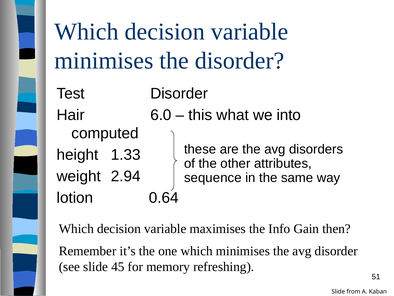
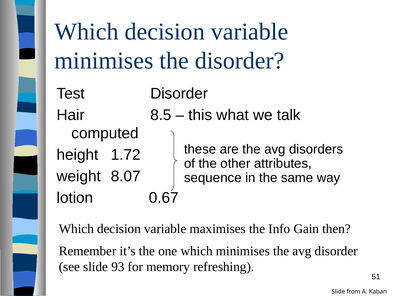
6.0: 6.0 -> 8.5
into: into -> talk
1.33: 1.33 -> 1.72
2.94: 2.94 -> 8.07
0.64: 0.64 -> 0.67
45: 45 -> 93
